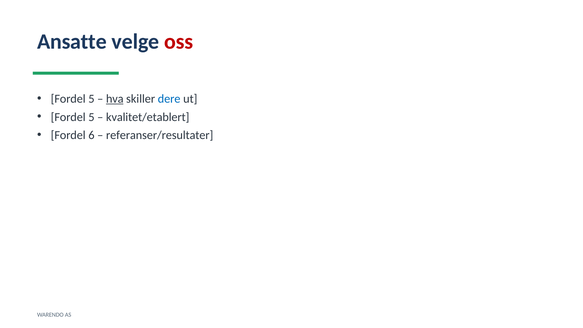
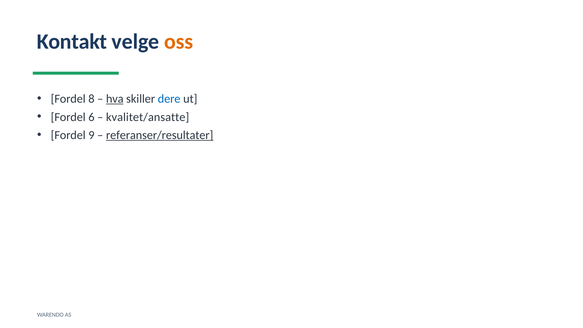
Ansatte: Ansatte -> Kontakt
oss colour: red -> orange
5 at (91, 99): 5 -> 8
5 at (91, 117): 5 -> 6
kvalitet/etablert: kvalitet/etablert -> kvalitet/ansatte
6: 6 -> 9
referanser/resultater underline: none -> present
